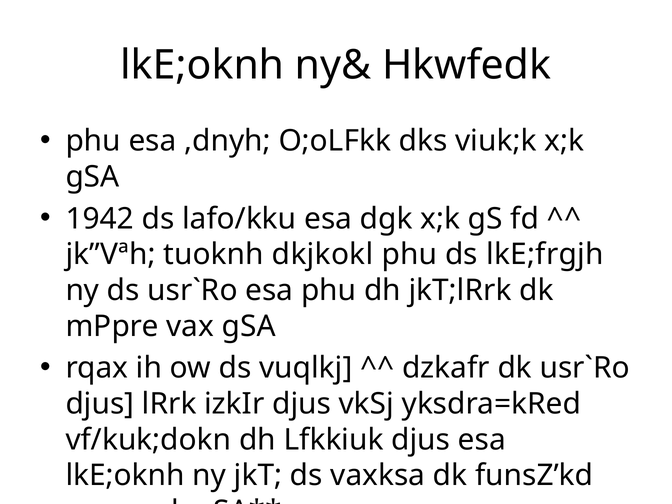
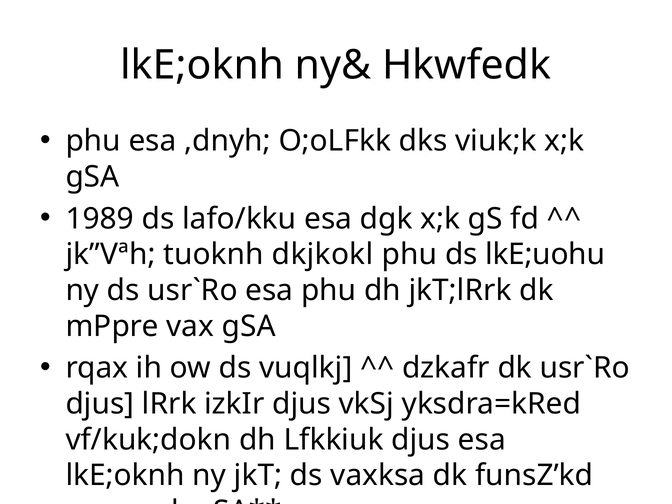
1942: 1942 -> 1989
lkE;frgjh: lkE;frgjh -> lkE;uohu
